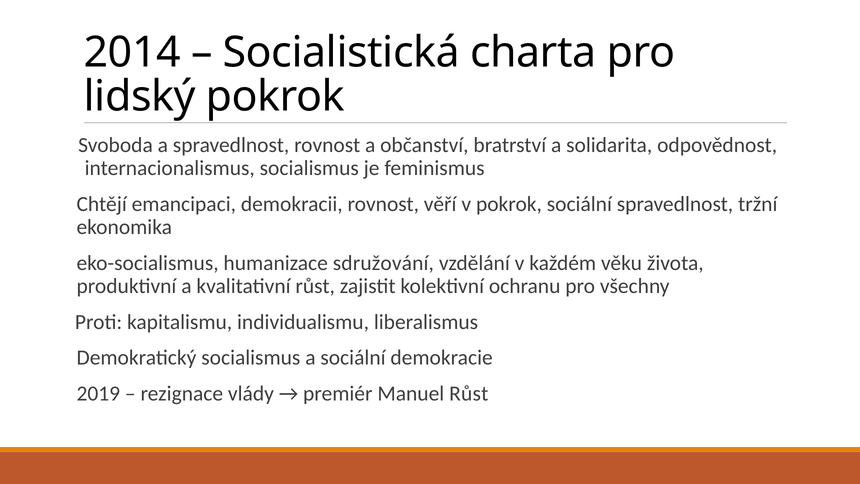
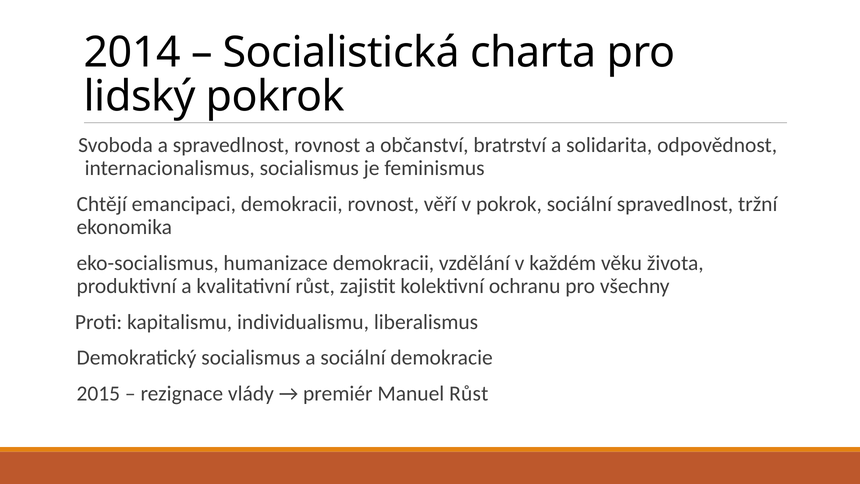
humanizace sdružování: sdružování -> demokracii
2019: 2019 -> 2015
